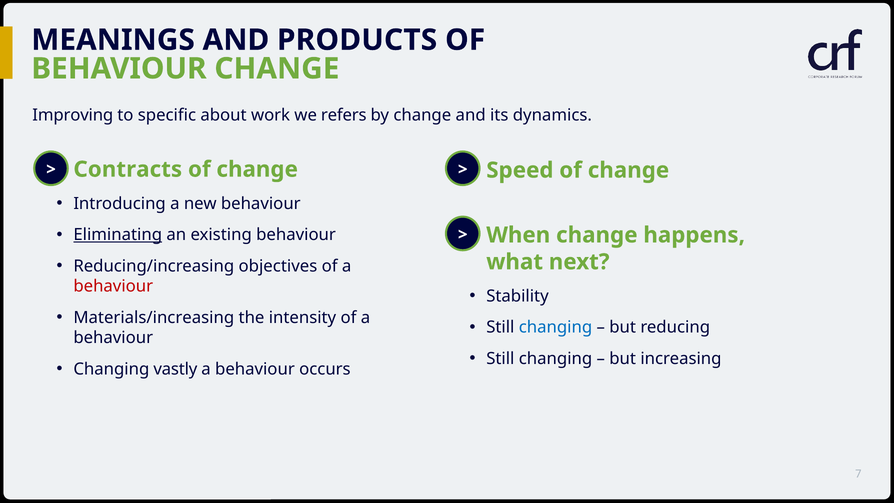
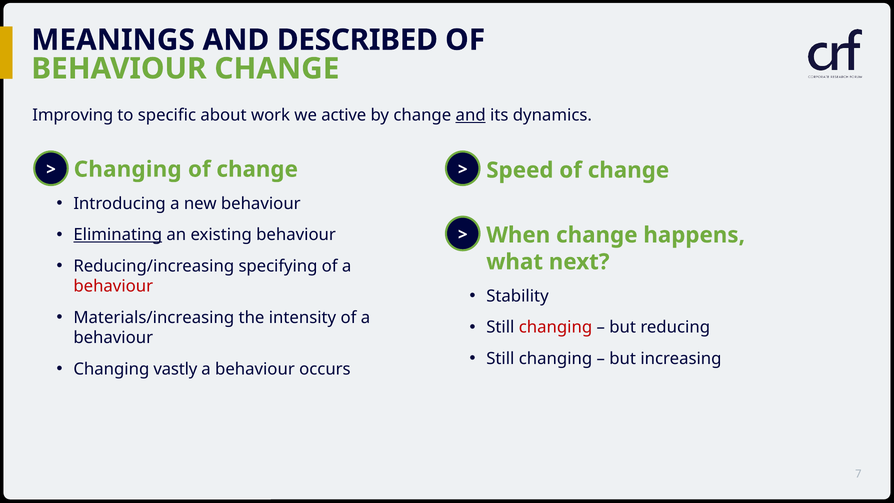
PRODUCTS: PRODUCTS -> DESCRIBED
refers: refers -> active
and at (471, 115) underline: none -> present
Contracts at (128, 169): Contracts -> Changing
objectives: objectives -> specifying
changing at (555, 327) colour: blue -> red
